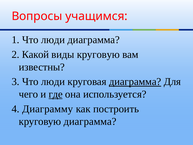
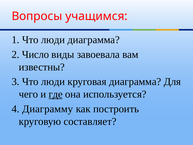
Какой: Какой -> Число
виды круговую: круговую -> завоевала
диаграмма at (135, 82) underline: present -> none
круговую диаграмма: диаграмма -> составляет
